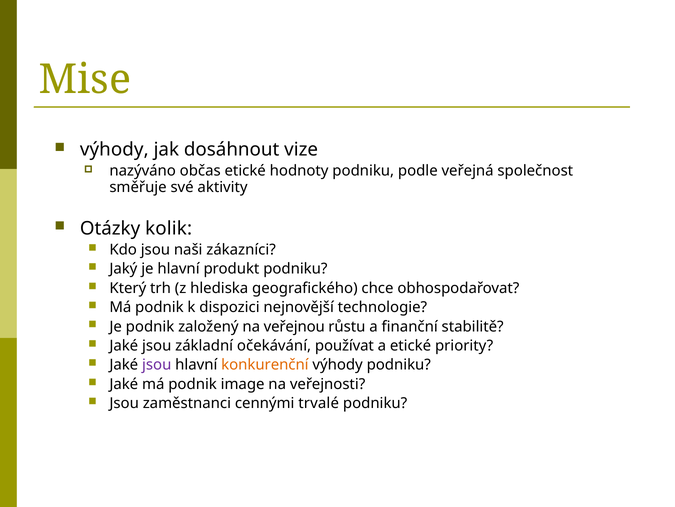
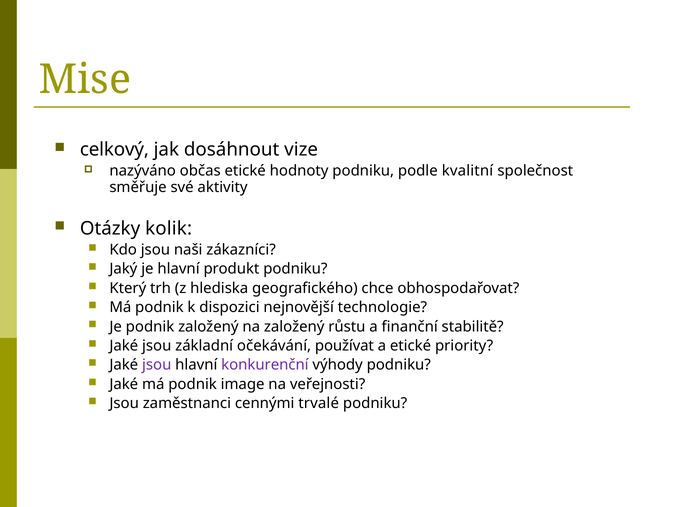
výhody at (114, 150): výhody -> celkový
veřejná: veřejná -> kvalitní
na veřejnou: veřejnou -> založený
konkurenční colour: orange -> purple
